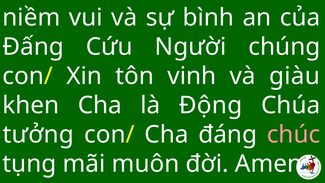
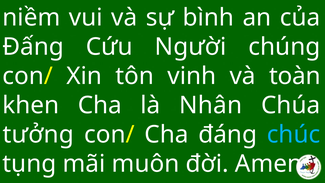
giàu: giàu -> toàn
Động: Động -> Nhân
chúc colour: pink -> light blue
